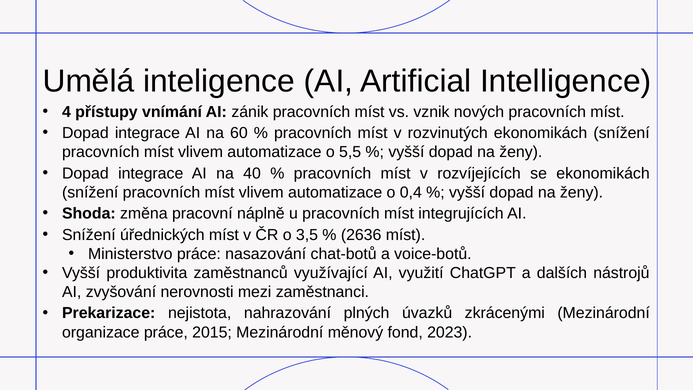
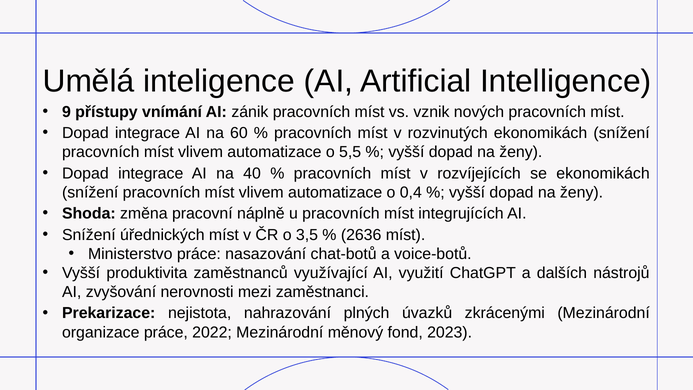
4: 4 -> 9
2015: 2015 -> 2022
